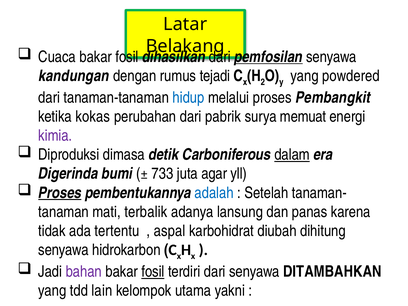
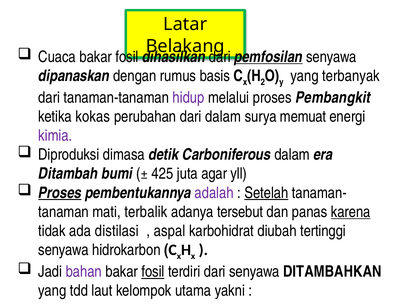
kandungan: kandungan -> dipanaskan
tejadi: tejadi -> basis
powdered: powdered -> terbanyak
hidup colour: blue -> purple
dari pabrik: pabrik -> dalam
dalam at (292, 155) underline: present -> none
Digerinda: Digerinda -> Ditambah
733: 733 -> 425
adalah colour: blue -> purple
Setelah underline: none -> present
lansung: lansung -> tersebut
karena underline: none -> present
tertentu: tertentu -> distilasi
dihitung: dihitung -> tertinggi
lain: lain -> laut
